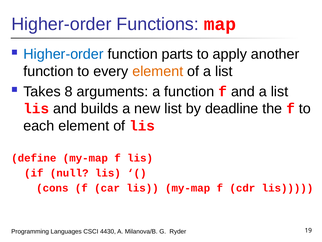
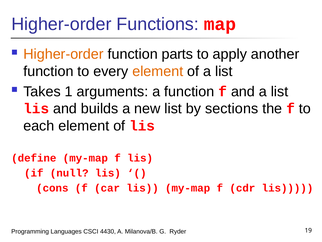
Higher-order at (64, 54) colour: blue -> orange
8: 8 -> 1
deadline: deadline -> sections
